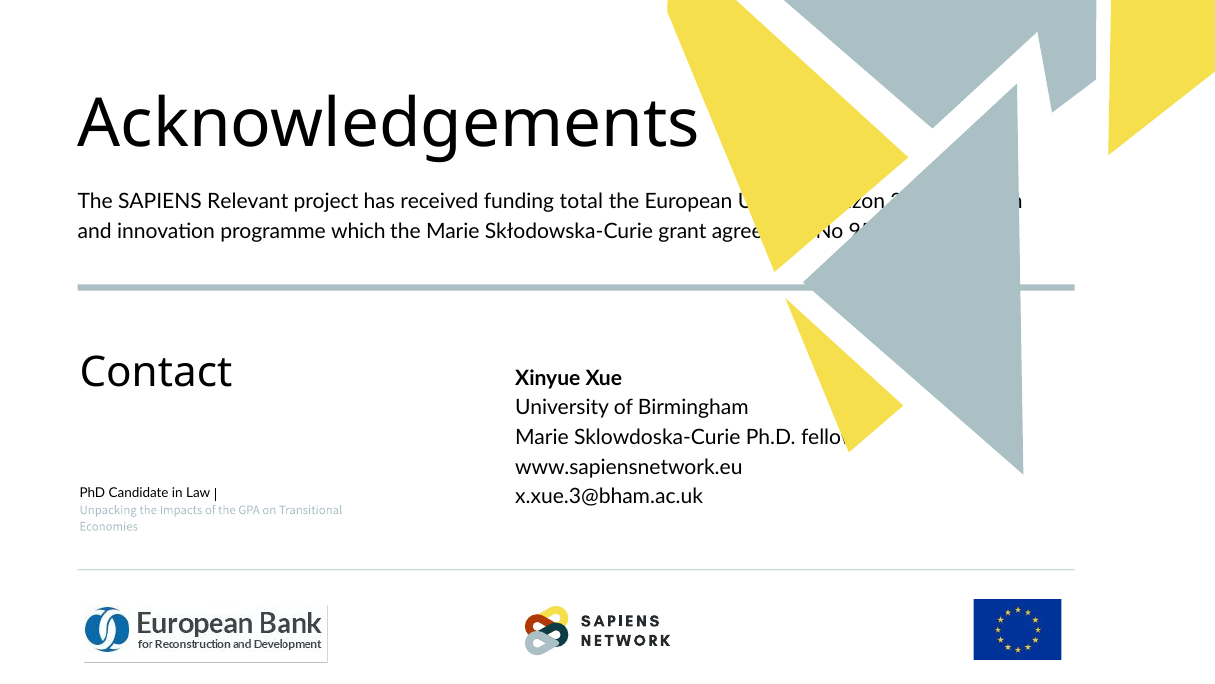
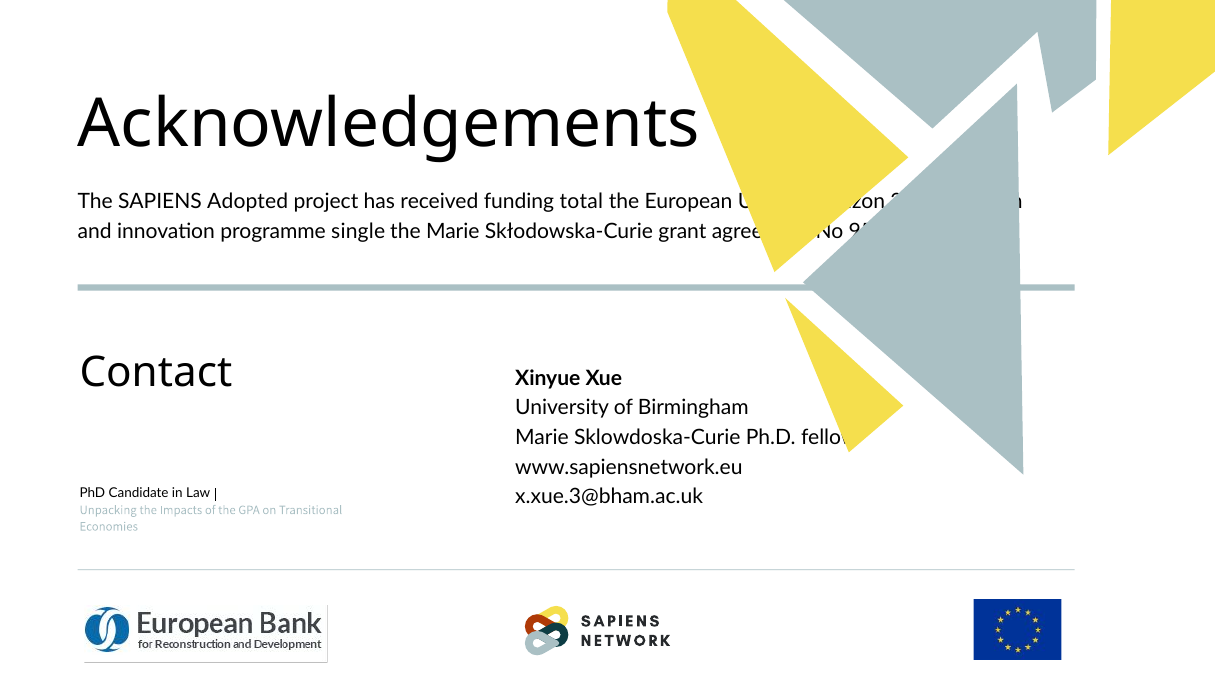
Relevant: Relevant -> Adopted
which: which -> single
